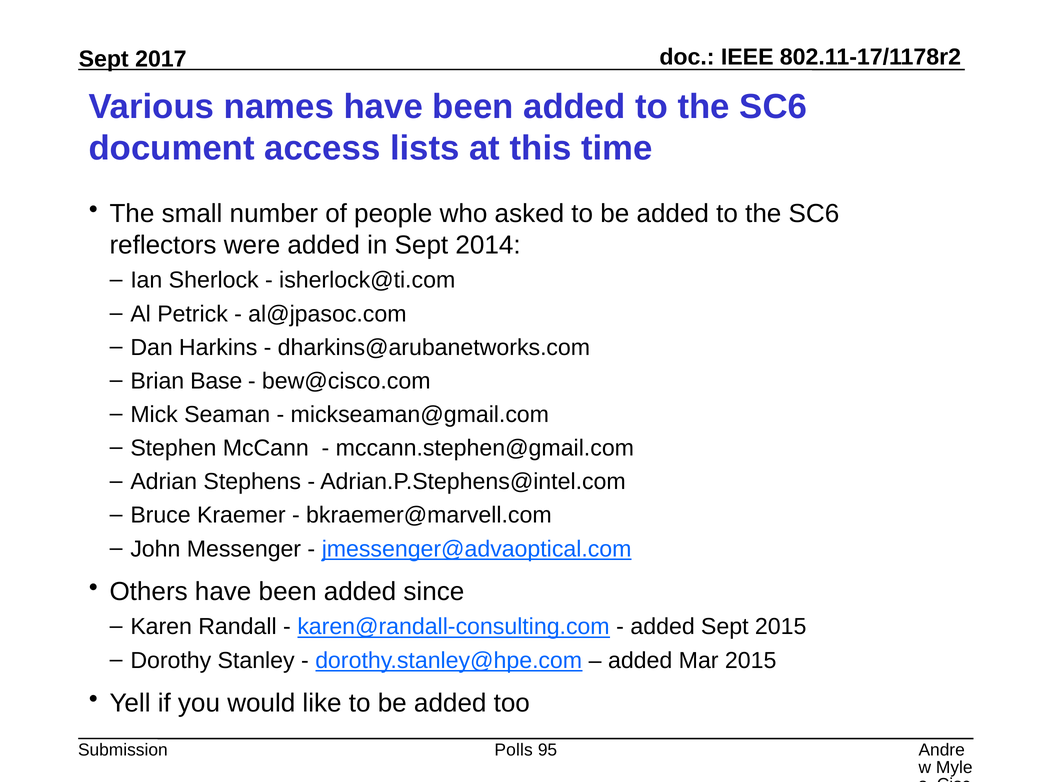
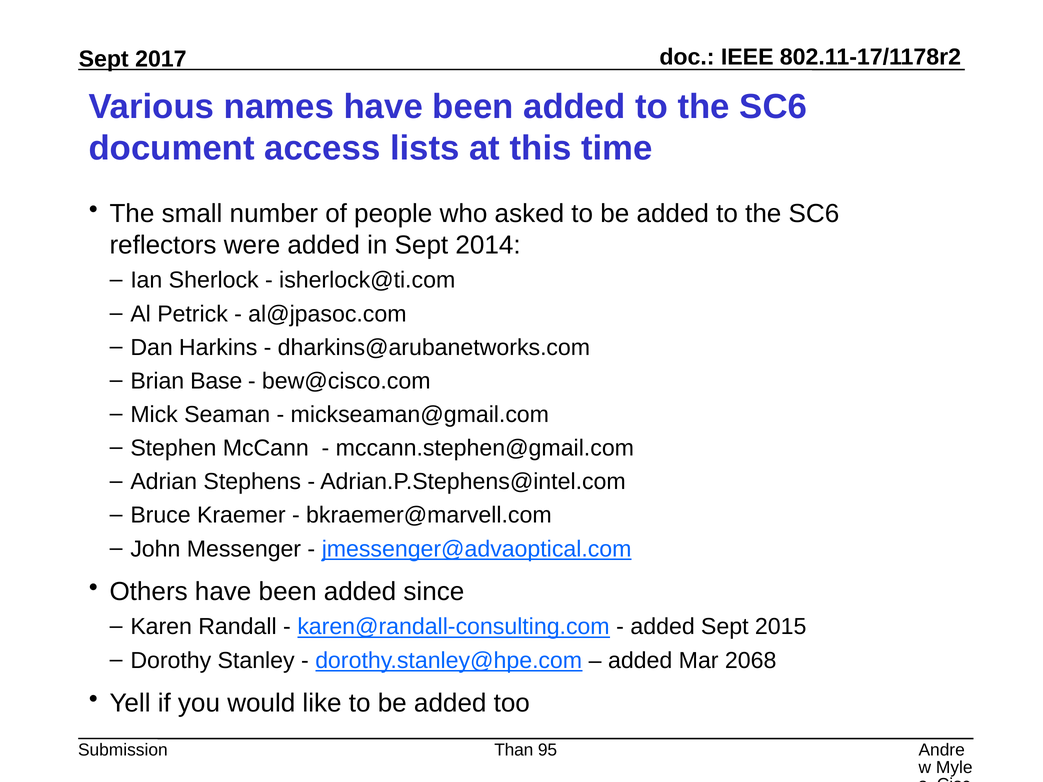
Mar 2015: 2015 -> 2068
Polls: Polls -> Than
